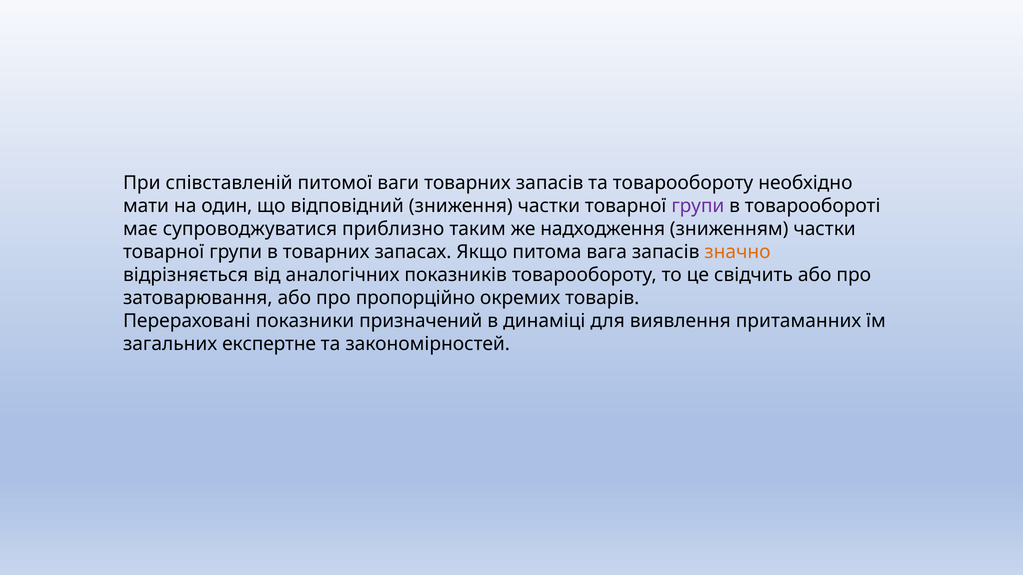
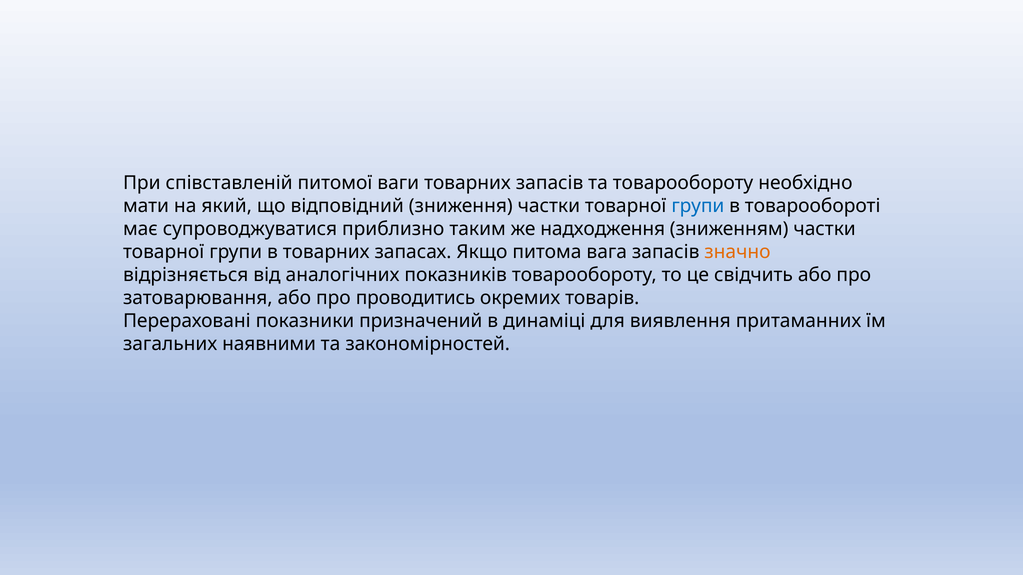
один: один -> який
групи at (698, 206) colour: purple -> blue
пропорційно: пропорційно -> проводитись
експертне: експертне -> наявними
